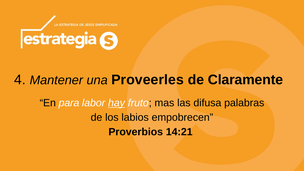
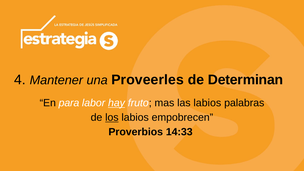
Claramente: Claramente -> Determinan
las difusa: difusa -> labios
los underline: none -> present
14:21: 14:21 -> 14:33
